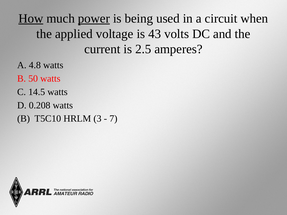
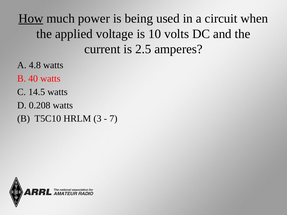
power underline: present -> none
43: 43 -> 10
50: 50 -> 40
